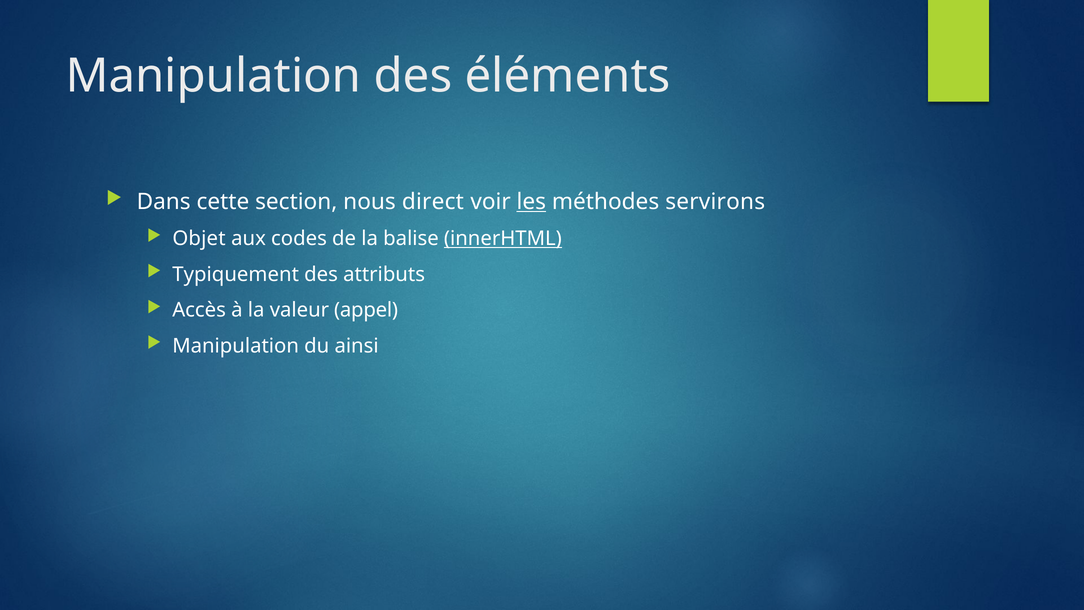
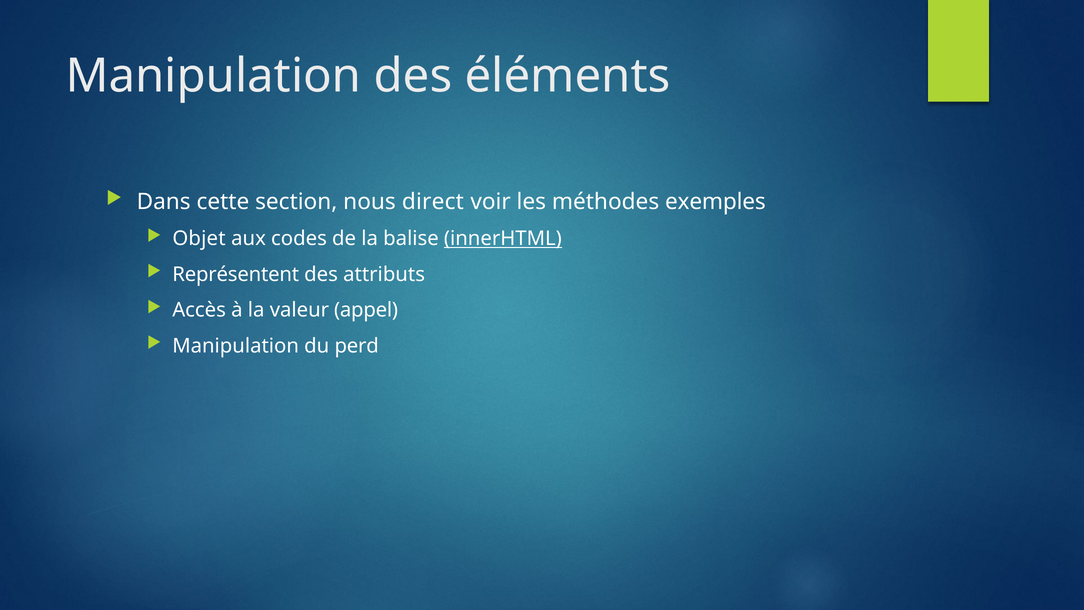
les underline: present -> none
servirons: servirons -> exemples
Typiquement: Typiquement -> Représentent
ainsi: ainsi -> perd
